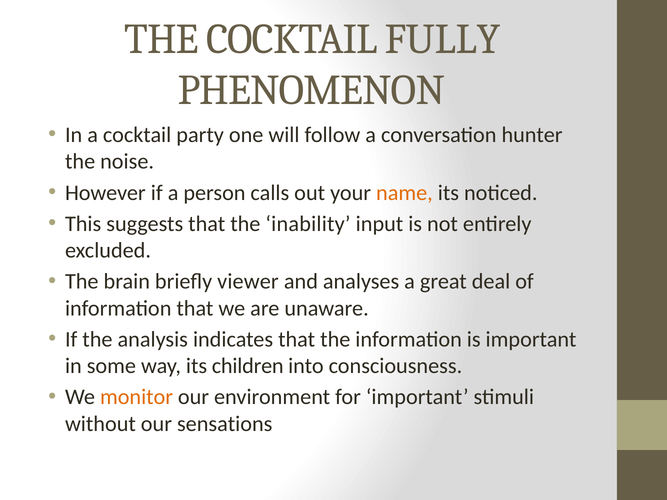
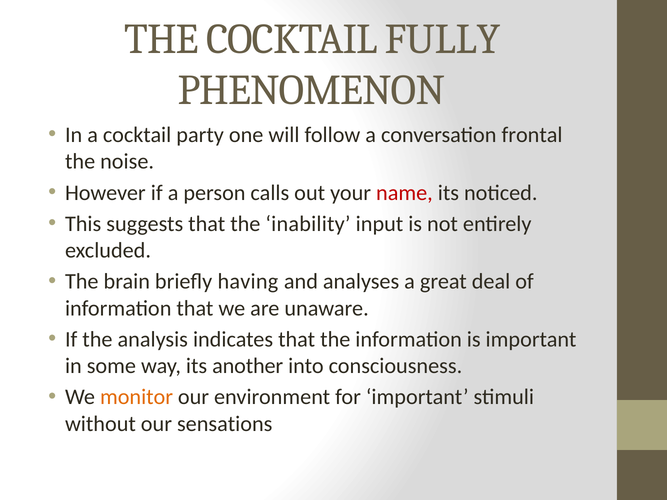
hunter: hunter -> frontal
name colour: orange -> red
viewer: viewer -> having
children: children -> another
